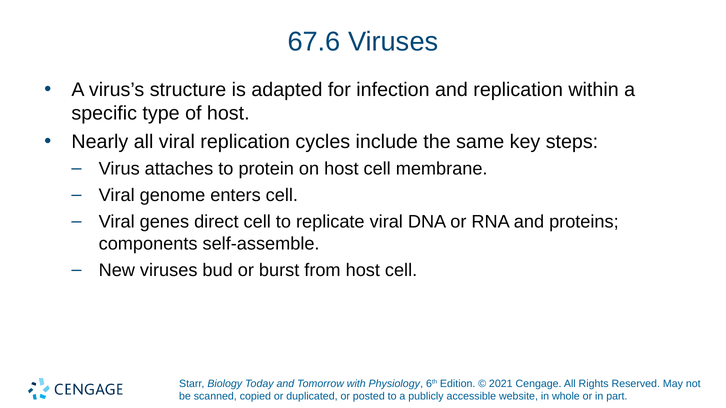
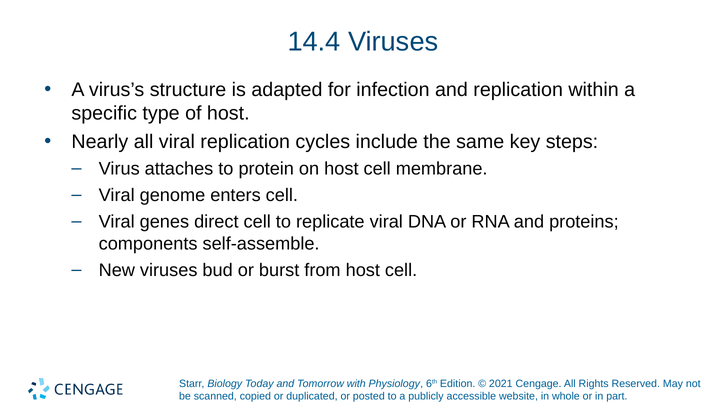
67.6: 67.6 -> 14.4
